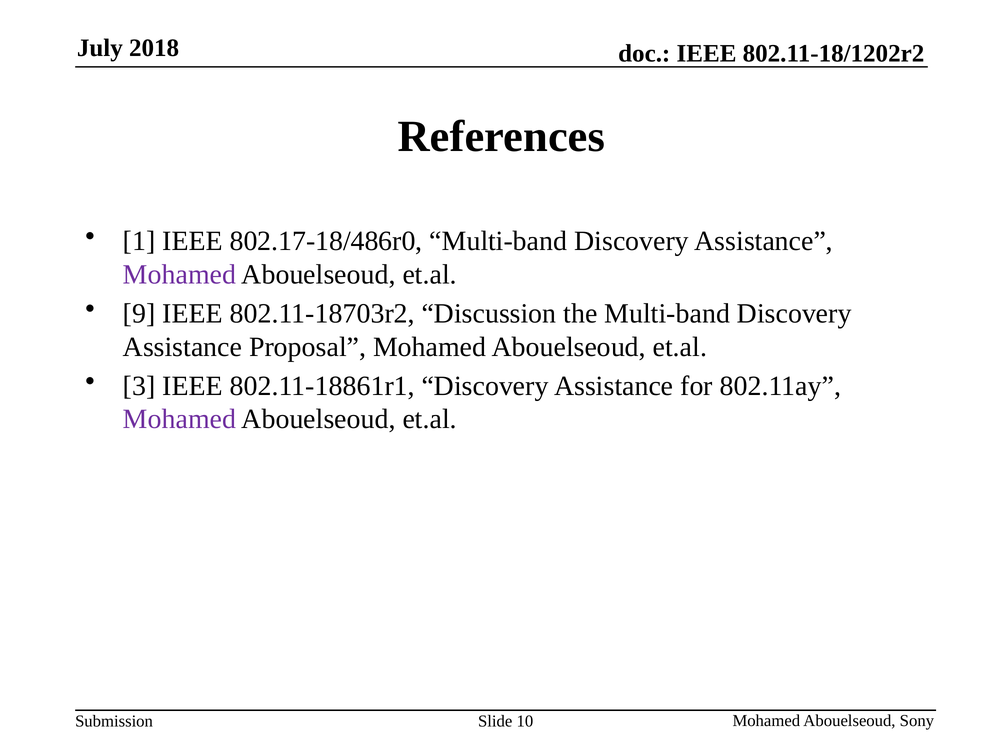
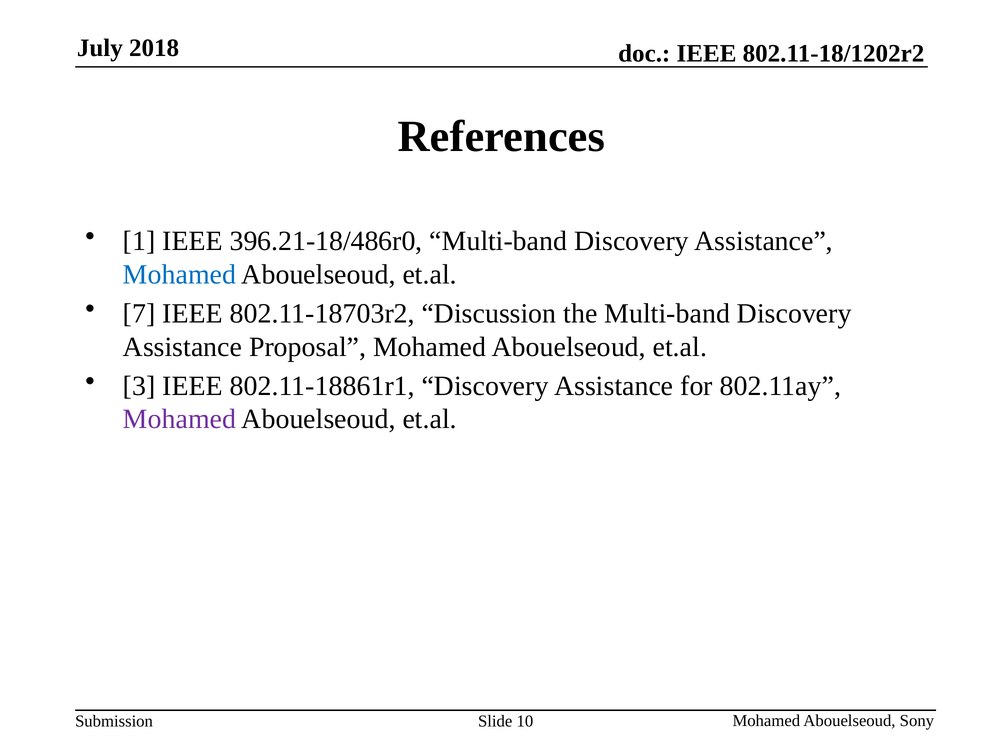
802.17-18/486r0: 802.17-18/486r0 -> 396.21-18/486r0
Mohamed at (179, 274) colour: purple -> blue
9: 9 -> 7
